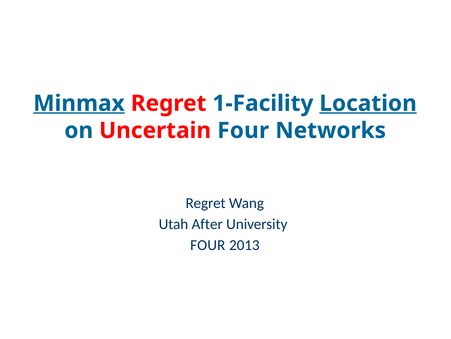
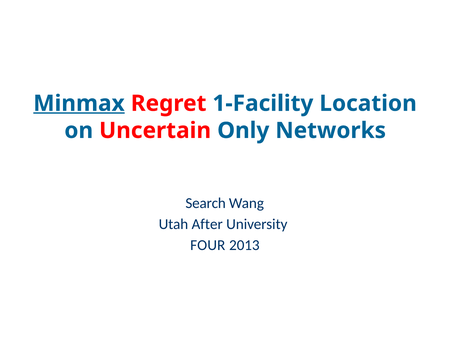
Location underline: present -> none
Uncertain Four: Four -> Only
Regret at (206, 203): Regret -> Search
